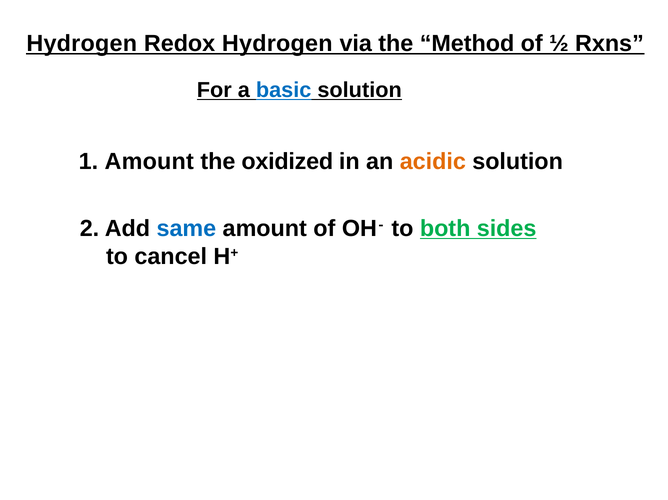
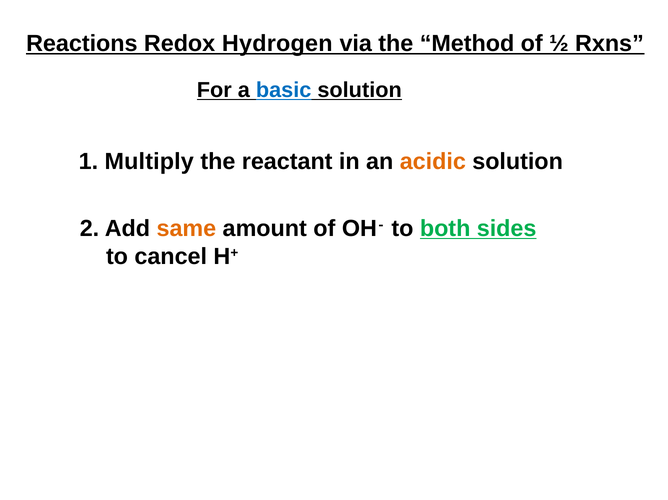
Hydrogen at (82, 44): Hydrogen -> Reactions
1 Amount: Amount -> Multiply
oxidized: oxidized -> reactant
same colour: blue -> orange
